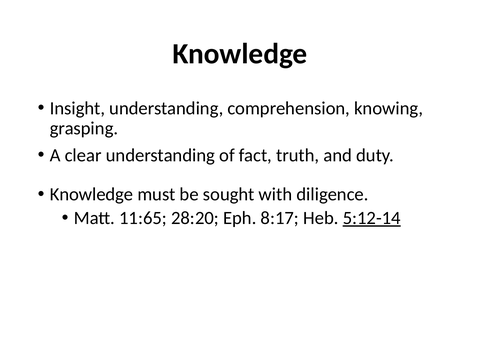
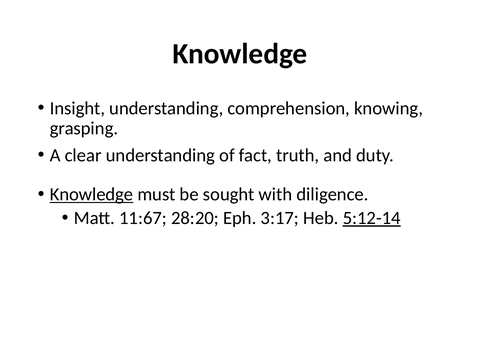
Knowledge at (92, 194) underline: none -> present
11:65: 11:65 -> 11:67
8:17: 8:17 -> 3:17
